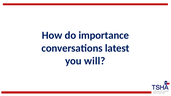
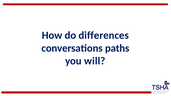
importance: importance -> differences
latest: latest -> paths
